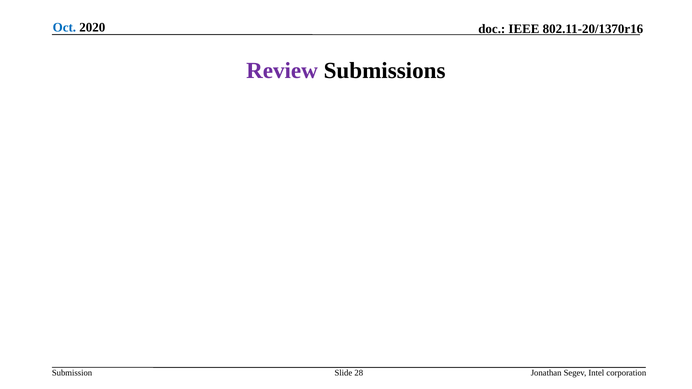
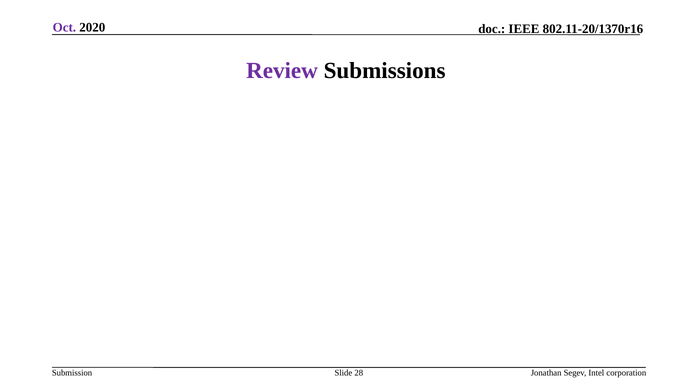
Oct colour: blue -> purple
